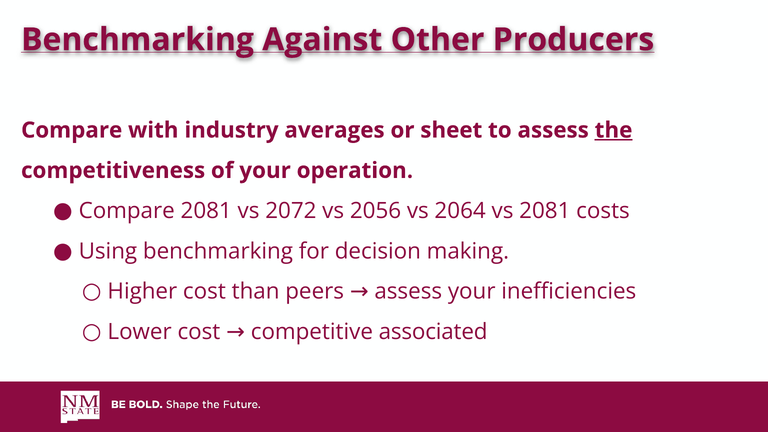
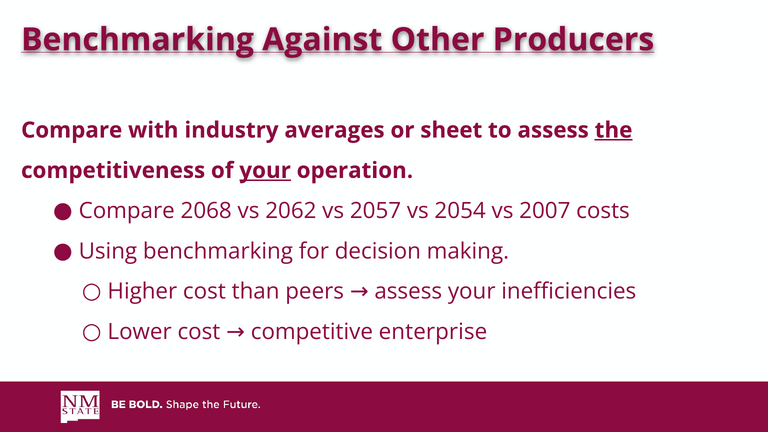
your at (265, 171) underline: none -> present
Compare 2081: 2081 -> 2068
2072: 2072 -> 2062
2056: 2056 -> 2057
2064: 2064 -> 2054
vs 2081: 2081 -> 2007
associated: associated -> enterprise
